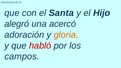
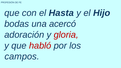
Santa: Santa -> Hasta
alegró: alegró -> bodas
gloria colour: orange -> red
